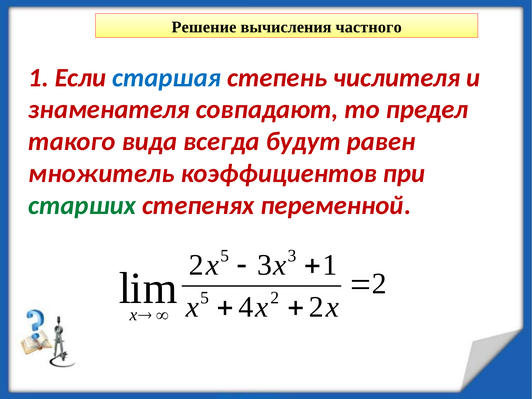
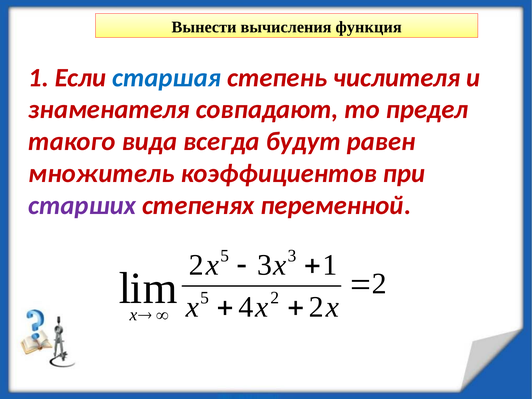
Решение: Решение -> Вынести
частного: частного -> функция
старших colour: green -> purple
